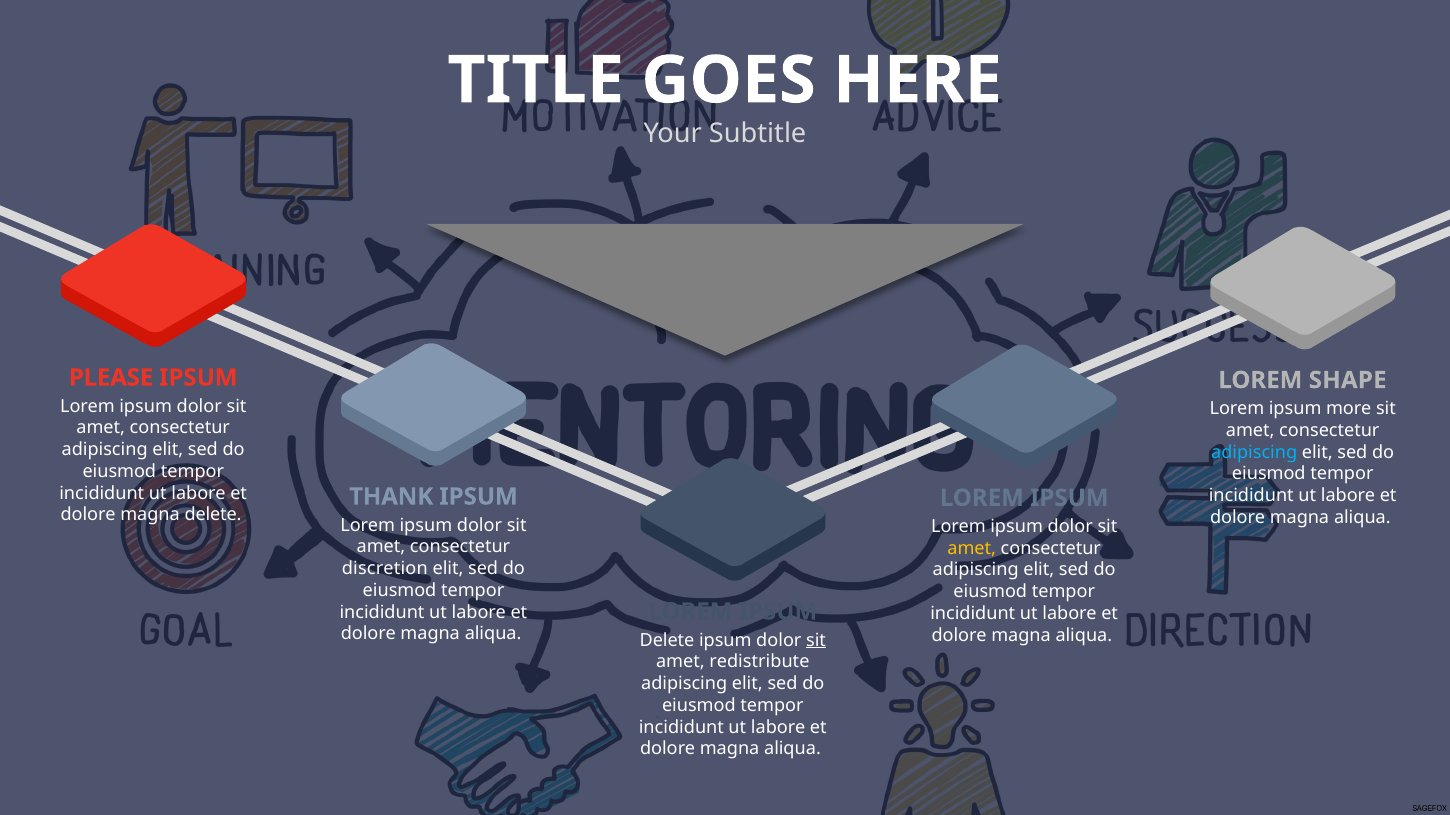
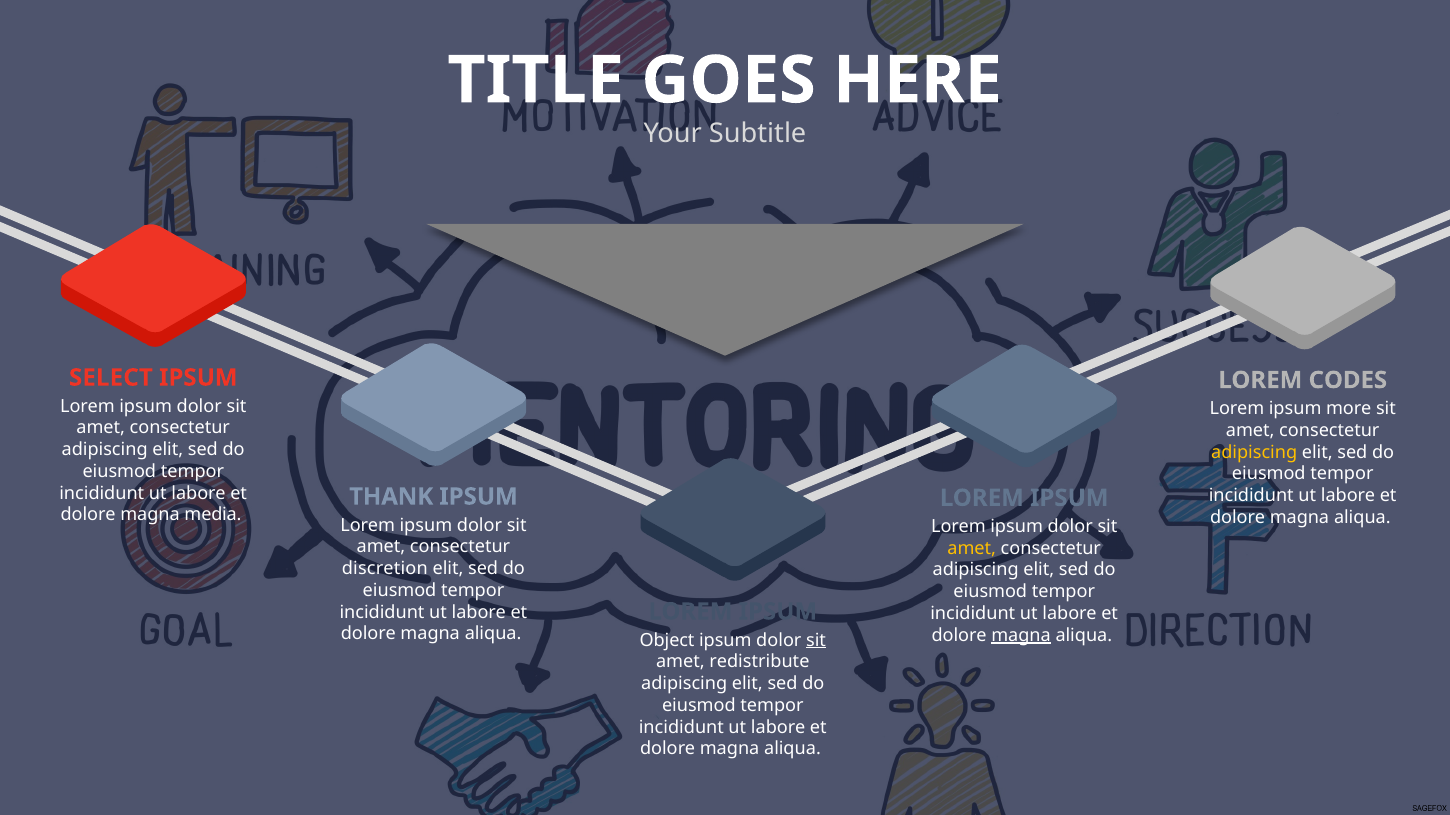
PLEASE: PLEASE -> SELECT
SHAPE: SHAPE -> CODES
adipiscing at (1254, 453) colour: light blue -> yellow
magna delete: delete -> media
magna at (1021, 636) underline: none -> present
Delete at (667, 641): Delete -> Object
